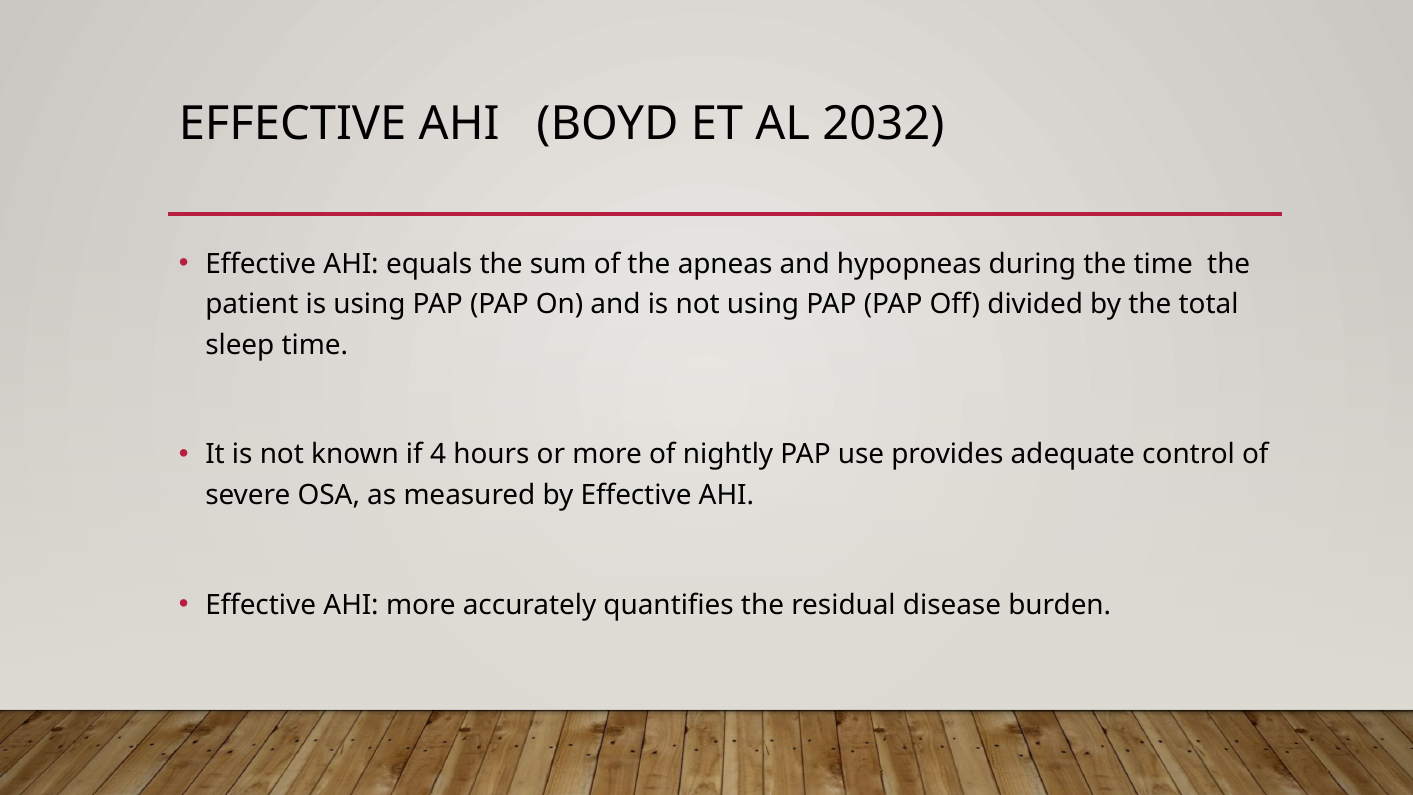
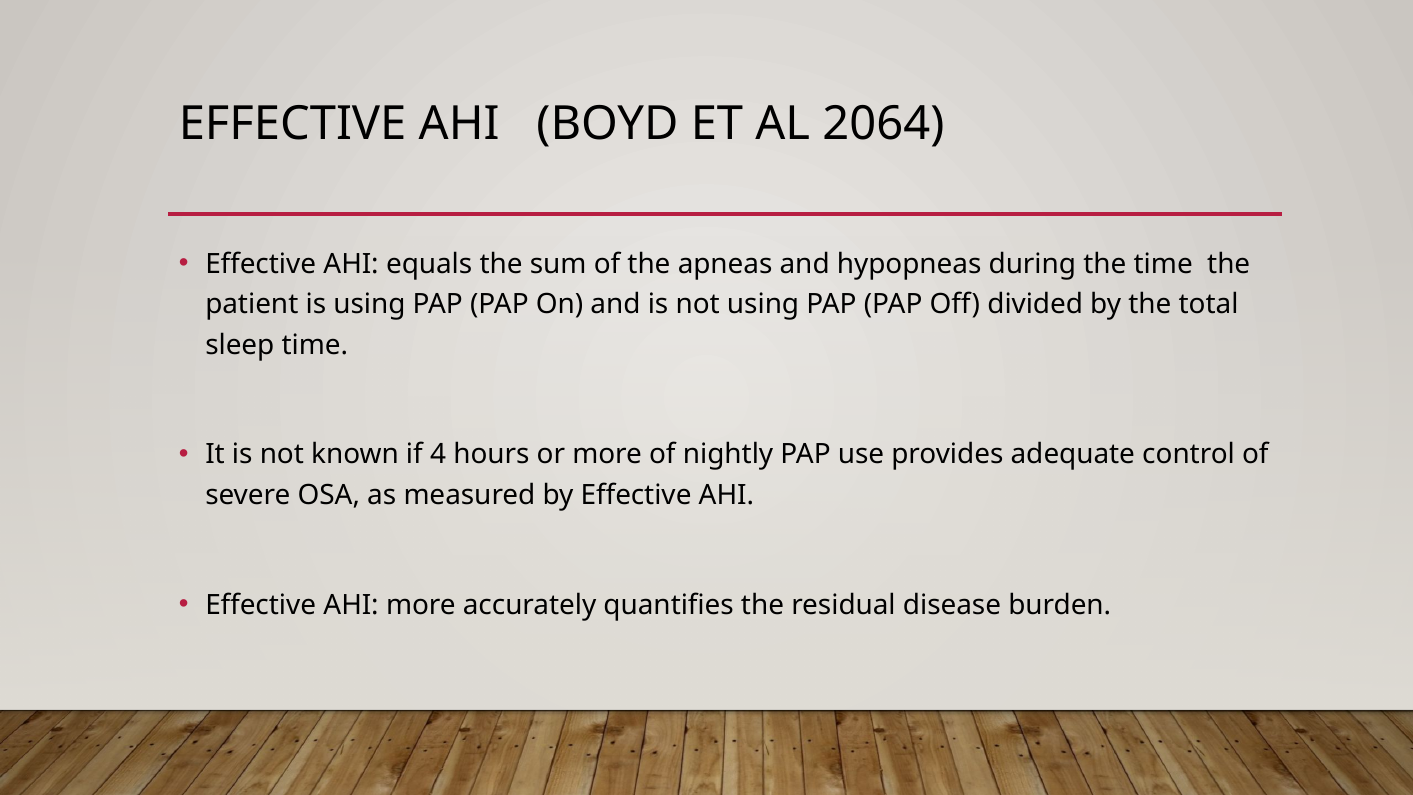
2032: 2032 -> 2064
